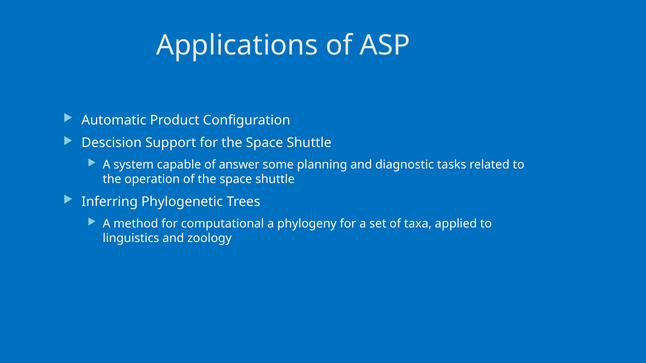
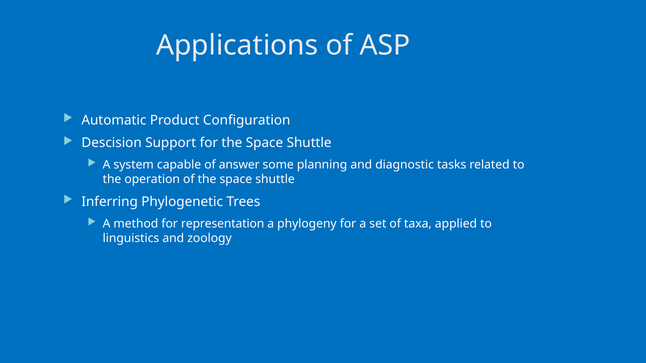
computational: computational -> representation
